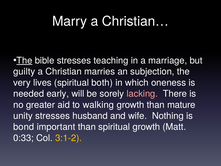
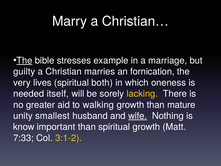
teaching: teaching -> example
subjection: subjection -> fornication
early: early -> itself
lacking colour: pink -> yellow
unity stresses: stresses -> smallest
wife underline: none -> present
bond: bond -> know
0:33: 0:33 -> 7:33
